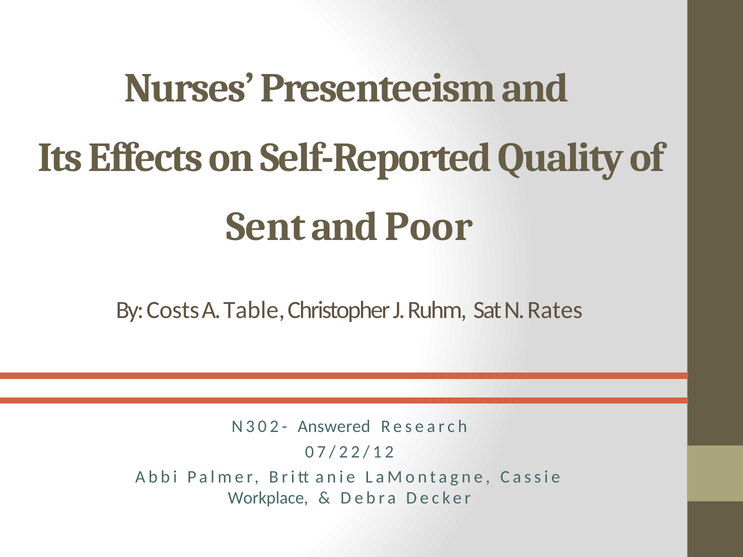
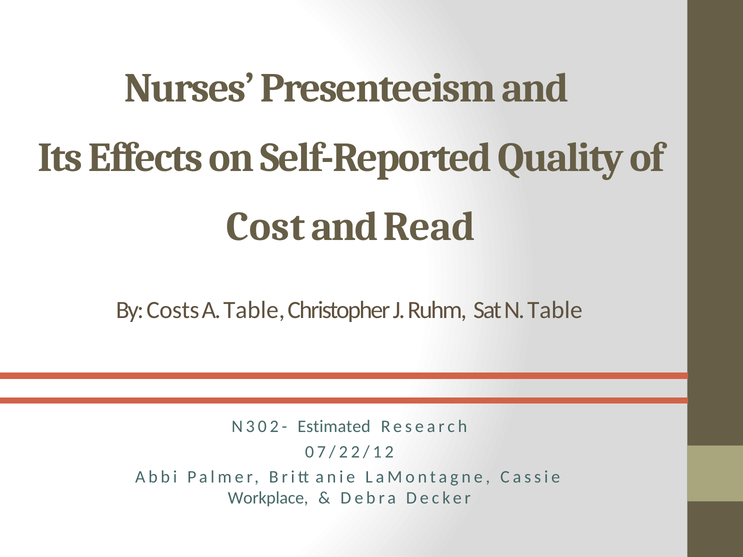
Sent: Sent -> Cost
Poor: Poor -> Read
N Rates: Rates -> Table
Answered: Answered -> Estimated
